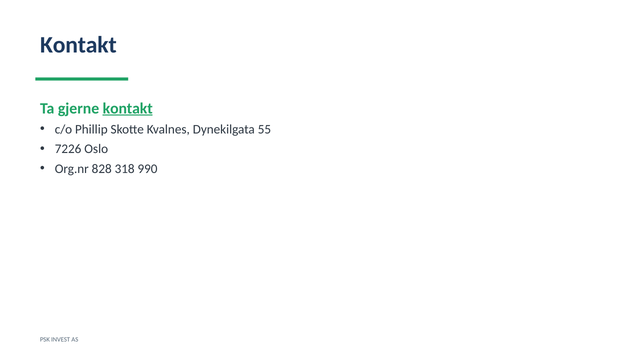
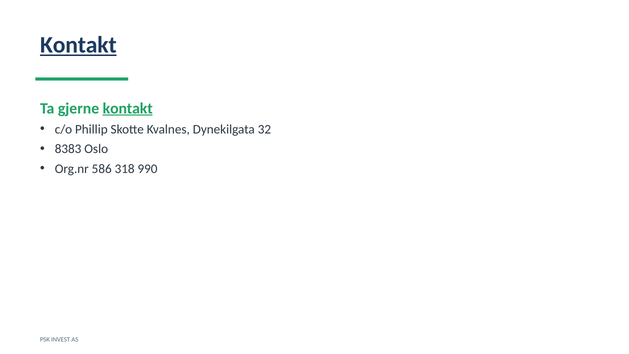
Kontakt at (78, 45) underline: none -> present
55: 55 -> 32
7226: 7226 -> 8383
828: 828 -> 586
